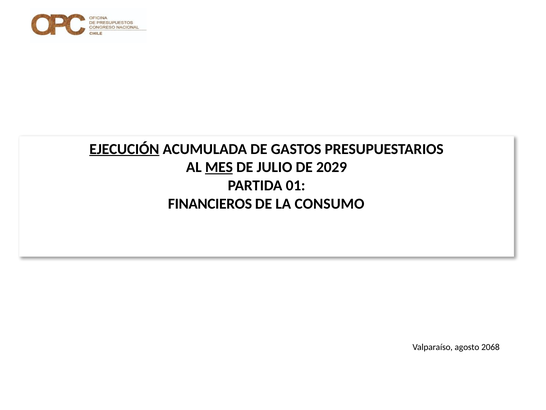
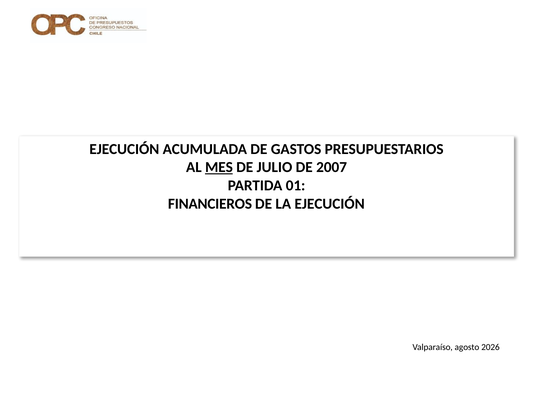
EJECUCIÓN at (124, 149) underline: present -> none
2029: 2029 -> 2007
LA CONSUMO: CONSUMO -> EJECUCIÓN
2068: 2068 -> 2026
